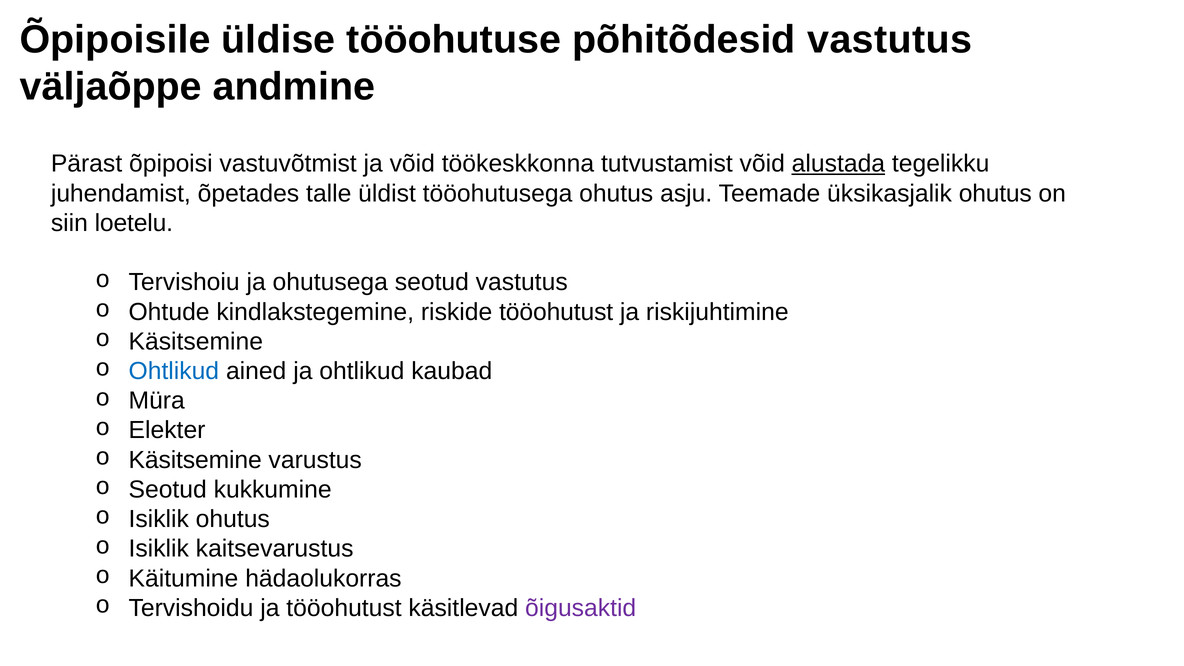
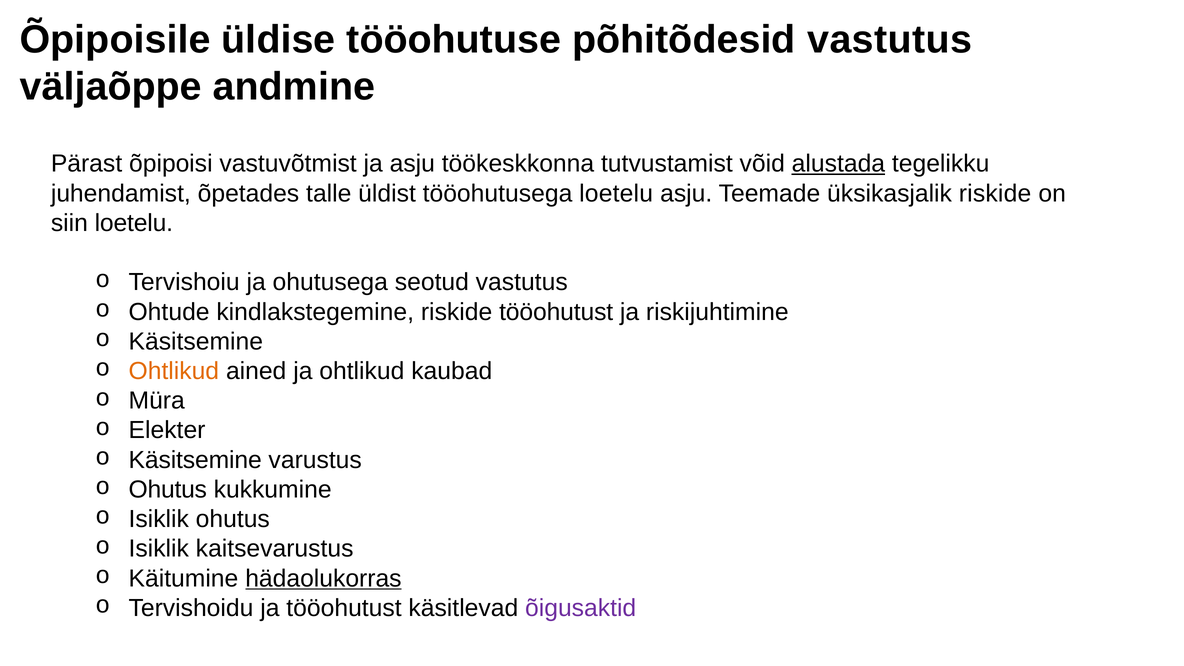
ja võid: võid -> asju
tööohutusega ohutus: ohutus -> loetelu
üksikasjalik ohutus: ohutus -> riskide
Ohtlikud at (174, 371) colour: blue -> orange
Seotud at (168, 490): Seotud -> Ohutus
hädaolukorras underline: none -> present
